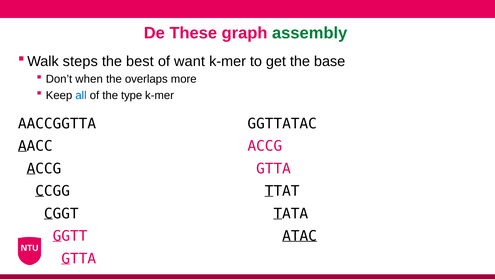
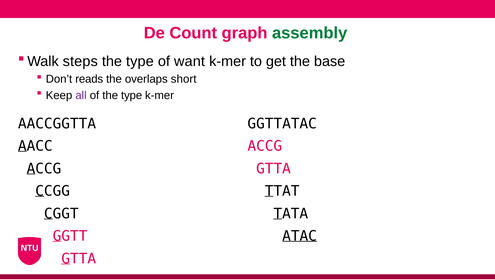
These: These -> Count
best at (140, 61): best -> type
when: when -> reads
more: more -> short
all colour: blue -> purple
